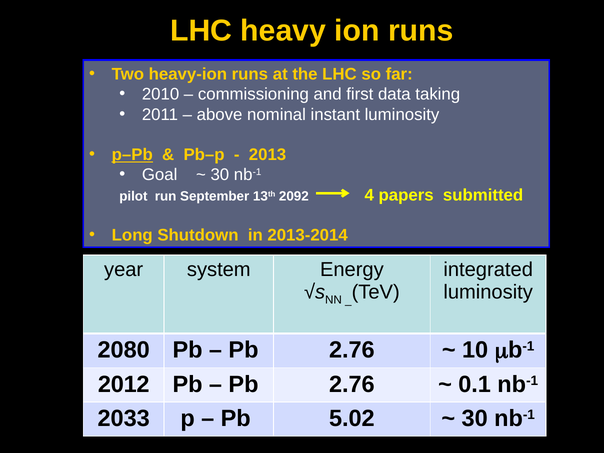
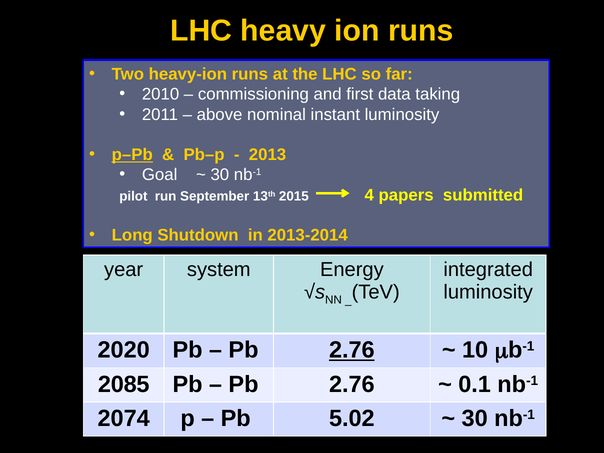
2092: 2092 -> 2015
2080: 2080 -> 2020
2.76 at (352, 350) underline: none -> present
2012: 2012 -> 2085
2033: 2033 -> 2074
